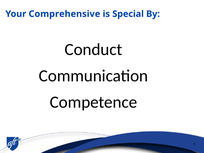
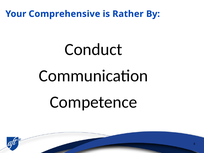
Special: Special -> Rather
